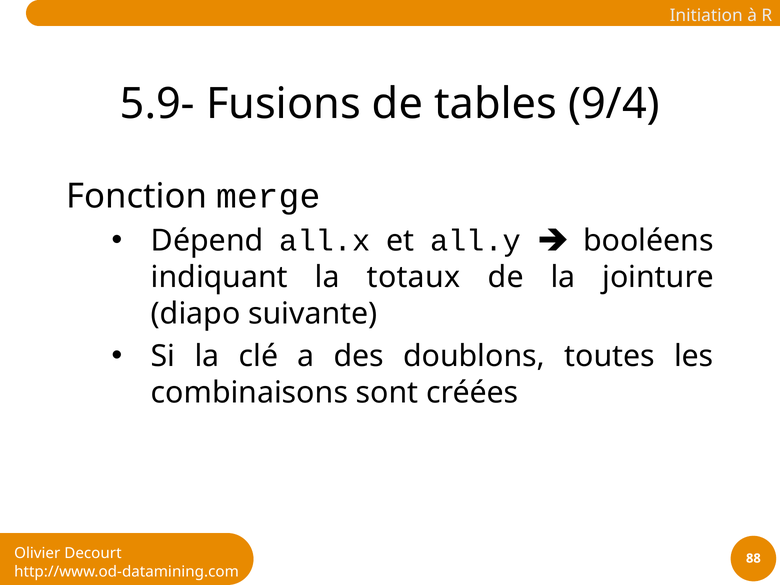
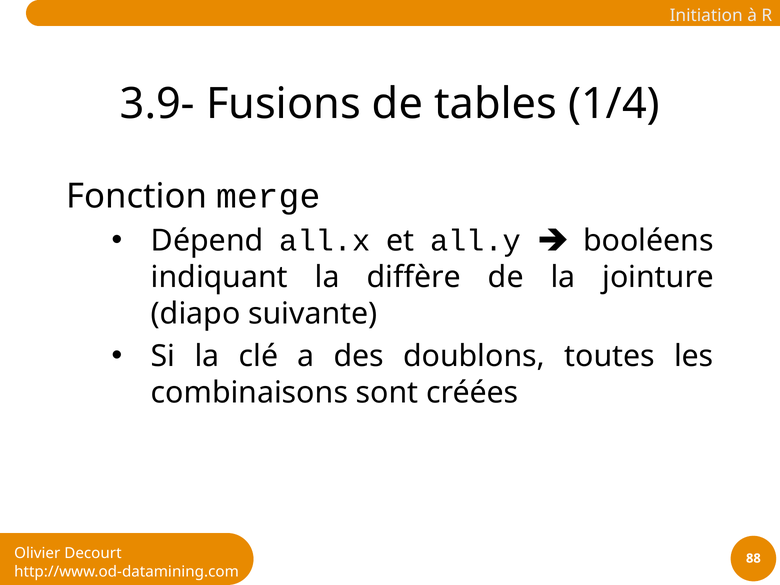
5.9-: 5.9- -> 3.9-
9/4: 9/4 -> 1/4
totaux: totaux -> diffère
